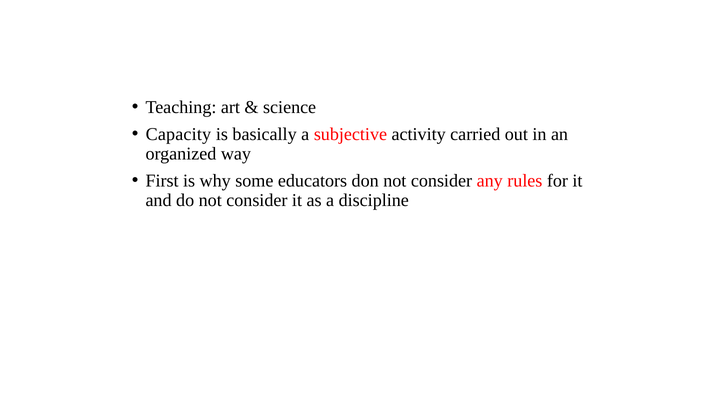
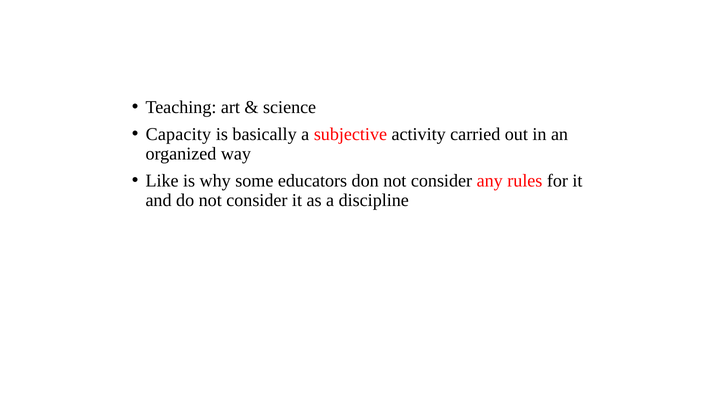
First: First -> Like
